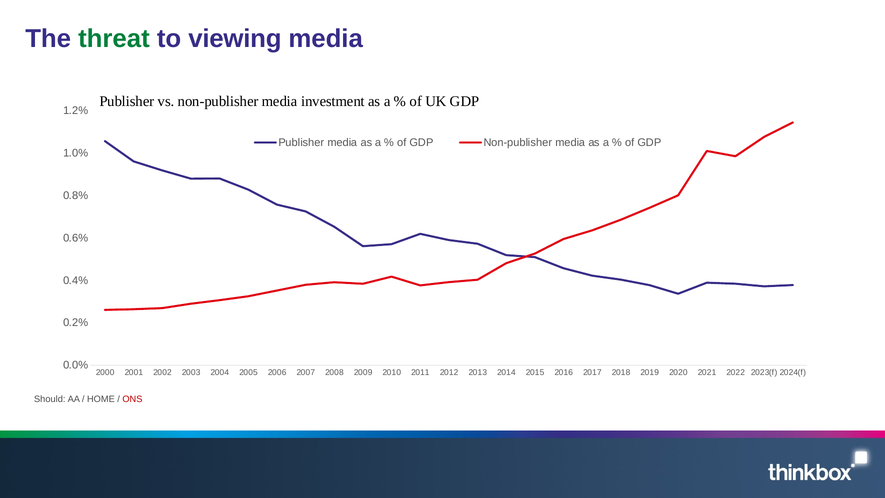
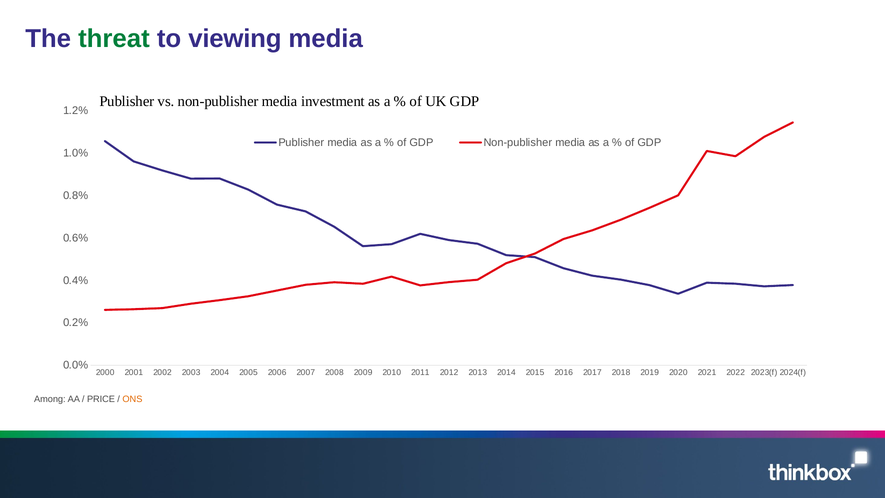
Should: Should -> Among
HOME: HOME -> PRICE
ONS colour: red -> orange
